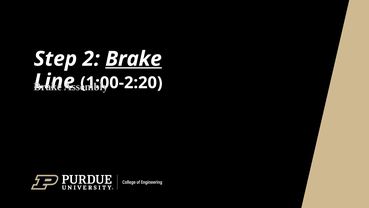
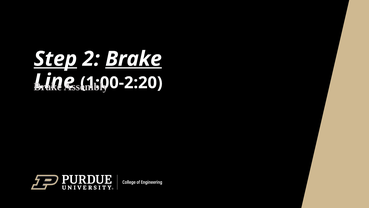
Step underline: none -> present
